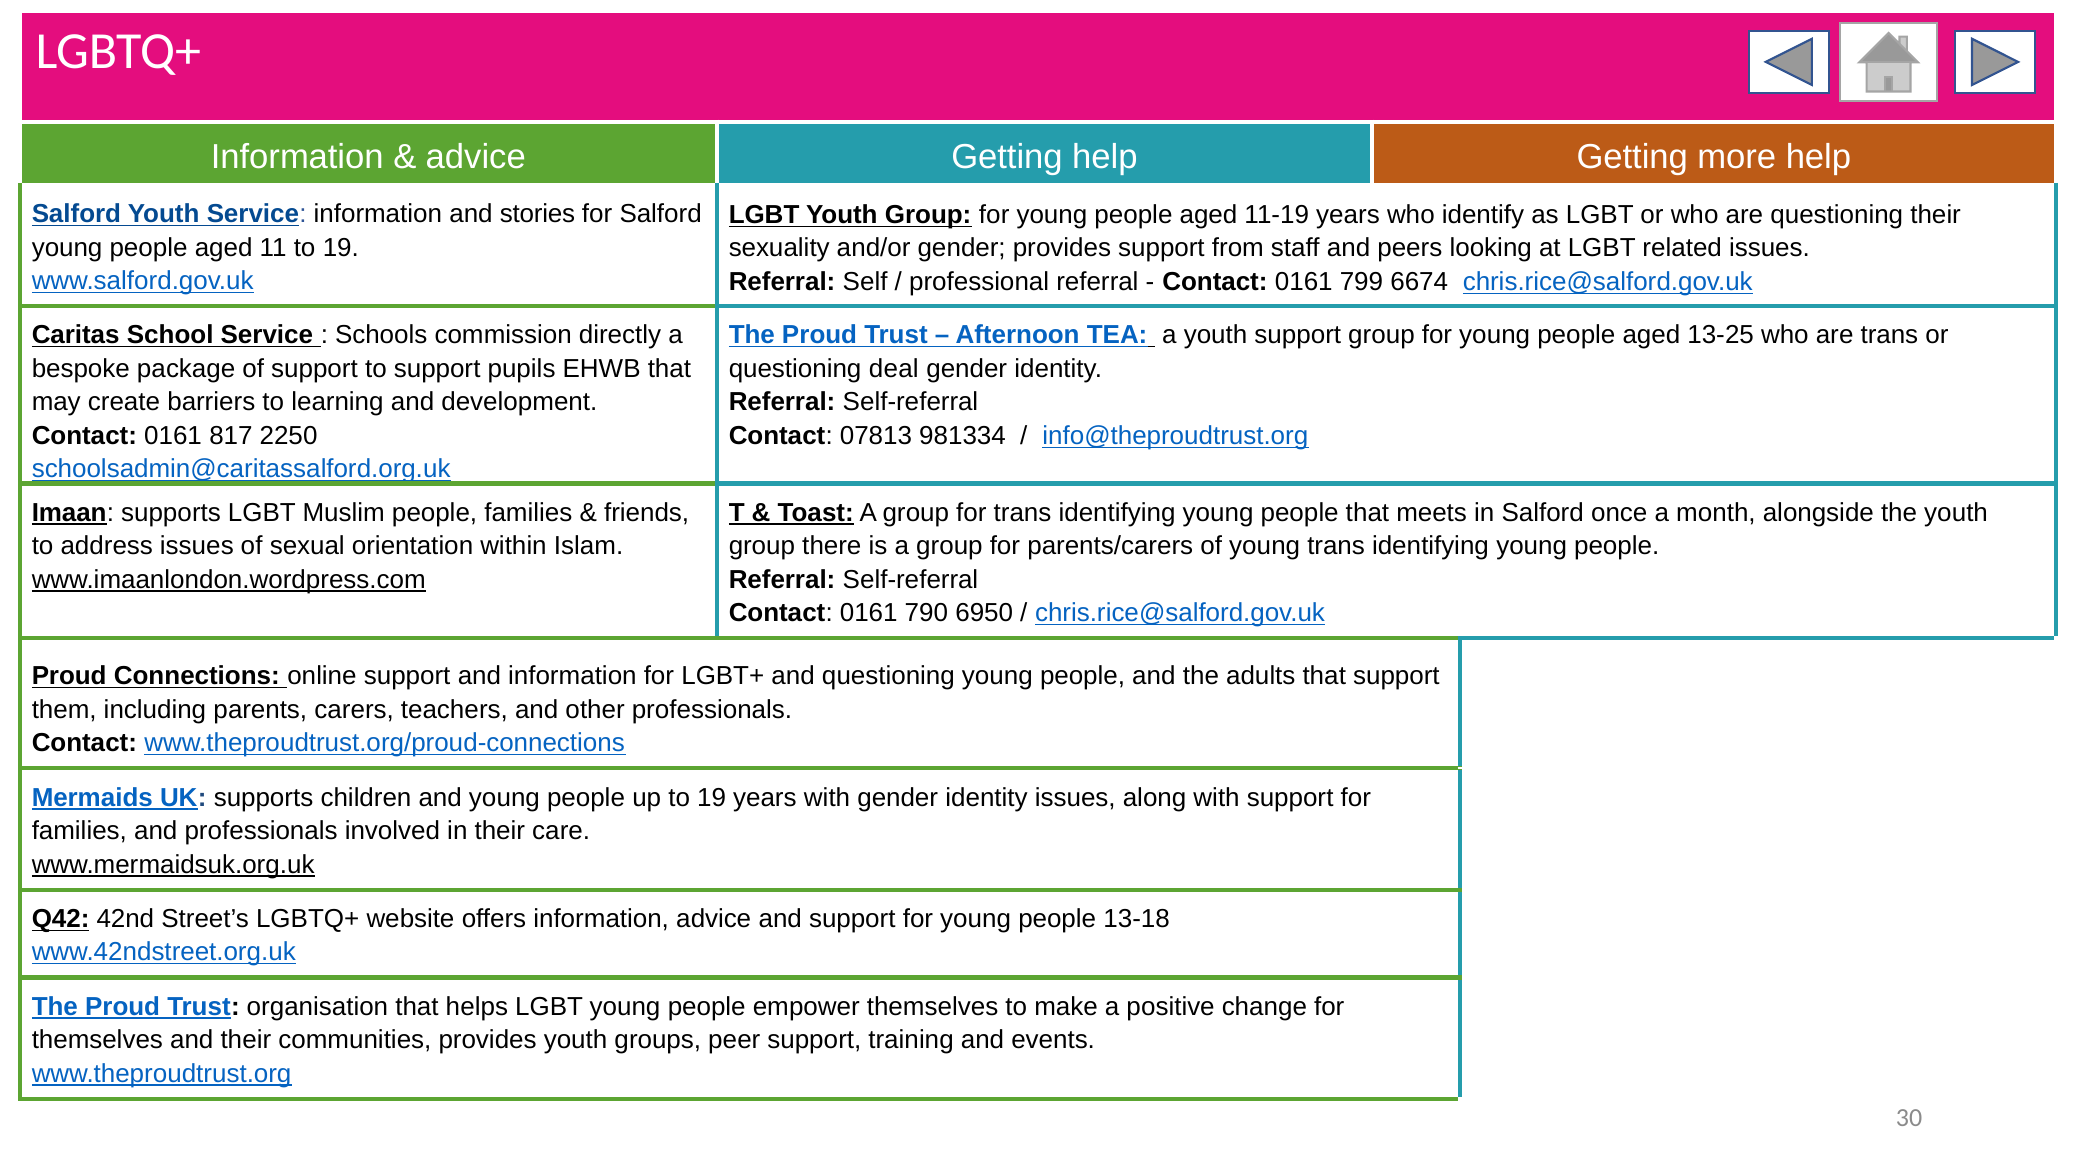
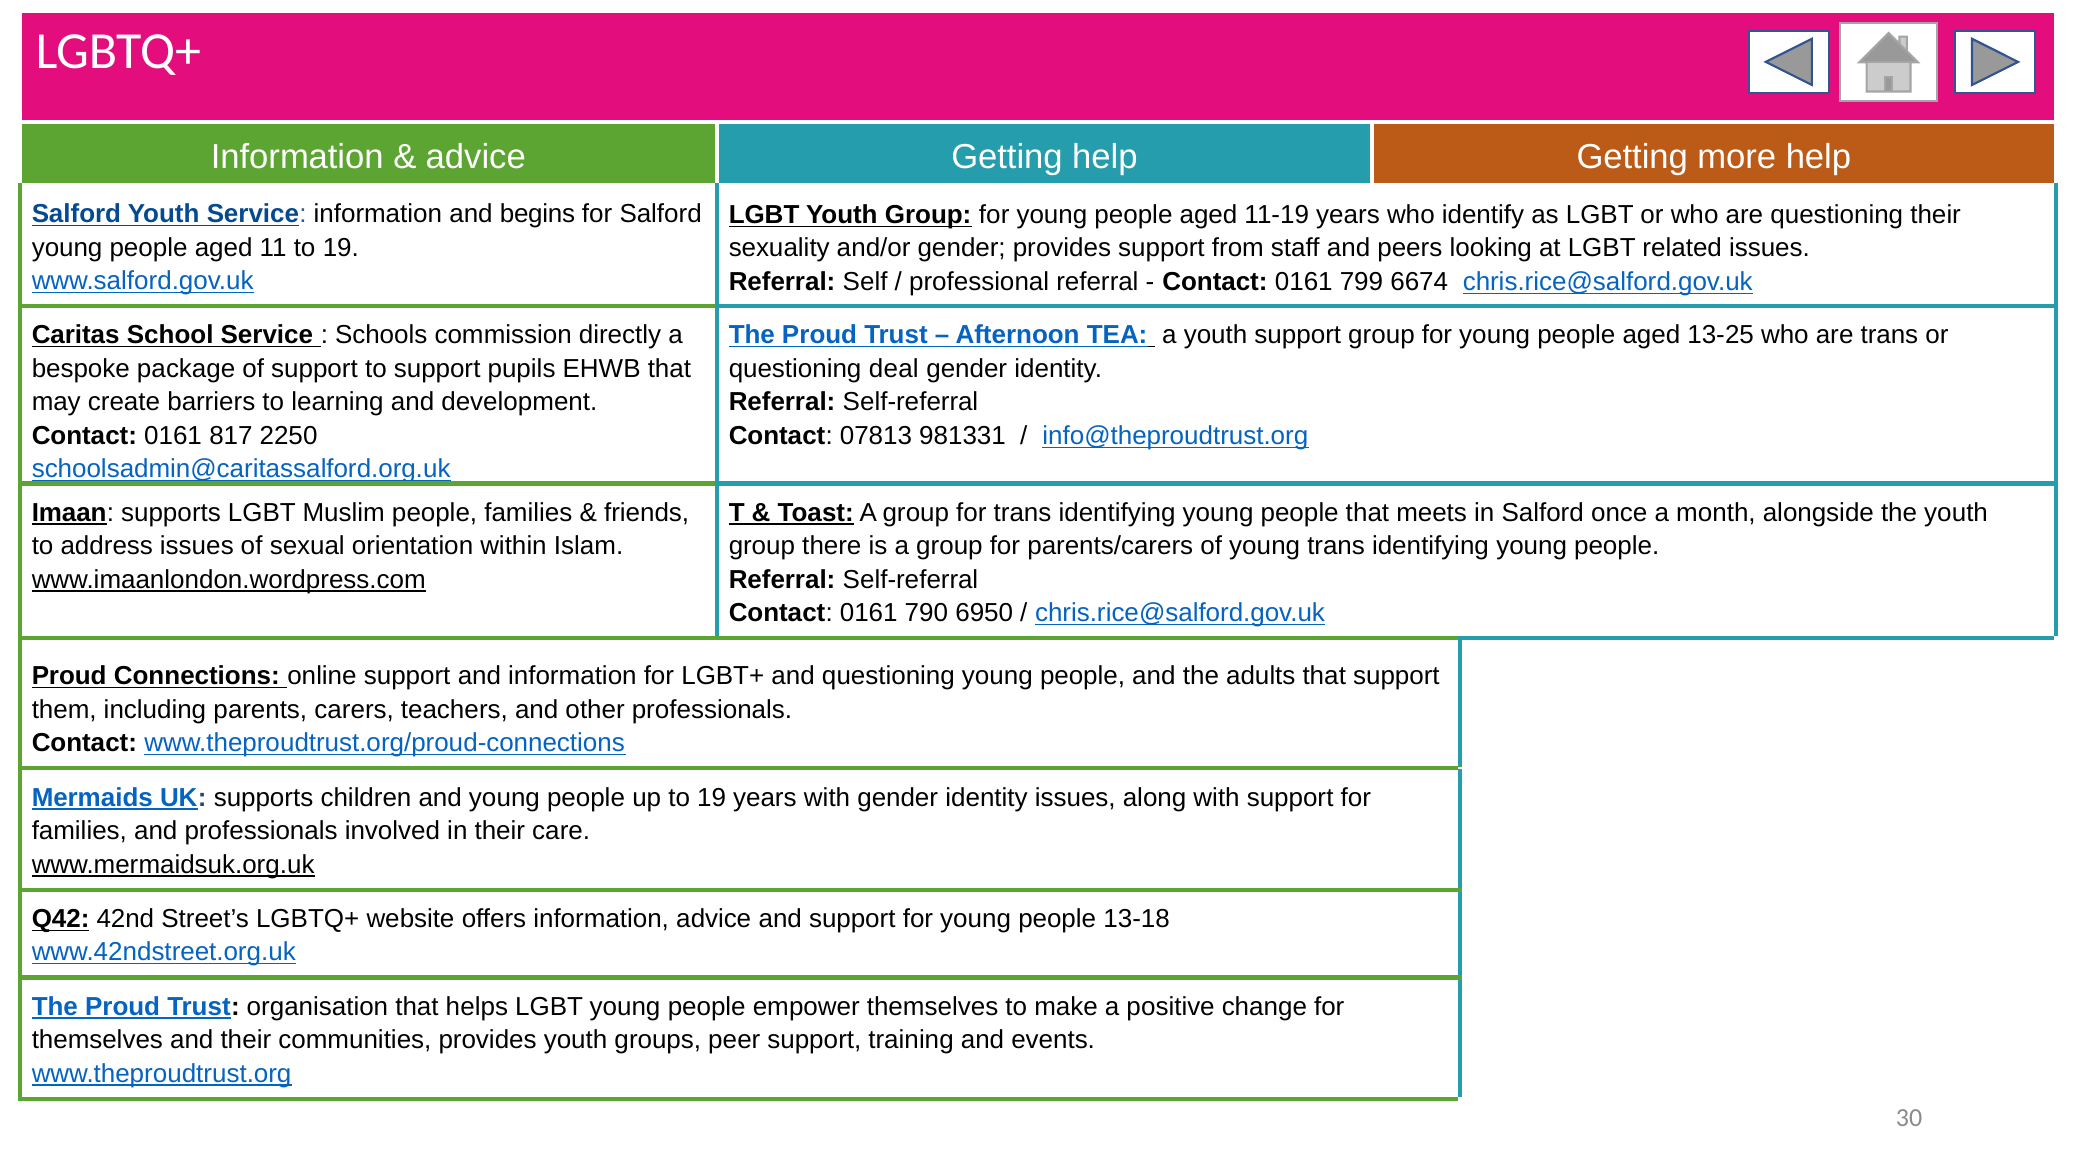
stories: stories -> begins
981334: 981334 -> 981331
